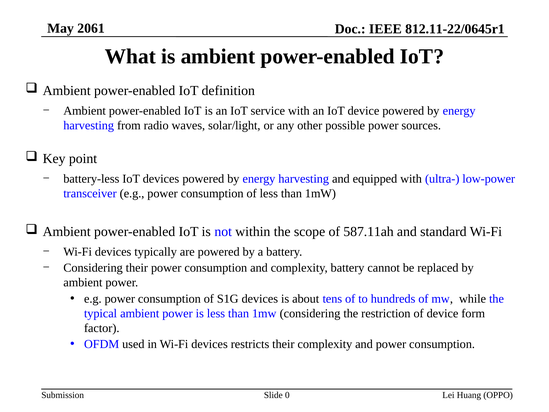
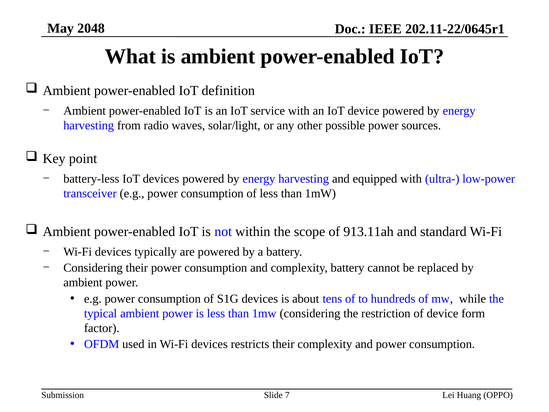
2061: 2061 -> 2048
812.11-22/0645r1: 812.11-22/0645r1 -> 202.11-22/0645r1
587.11ah: 587.11ah -> 913.11ah
0: 0 -> 7
